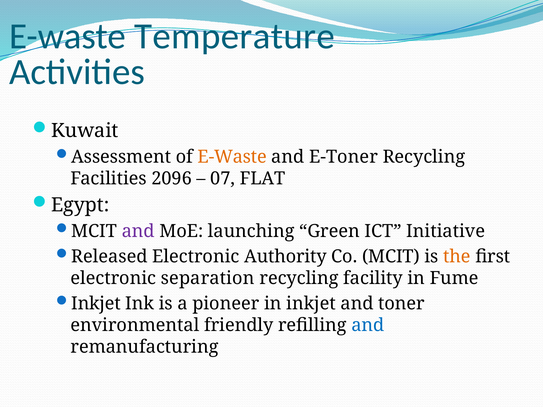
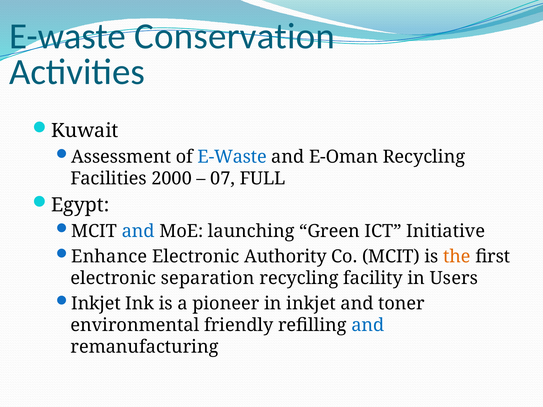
Temperature: Temperature -> Conservation
E-Waste at (232, 157) colour: orange -> blue
E-Toner: E-Toner -> E-Oman
2096: 2096 -> 2000
FLAT: FLAT -> FULL
and at (138, 231) colour: purple -> blue
Released: Released -> Enhance
Fume: Fume -> Users
